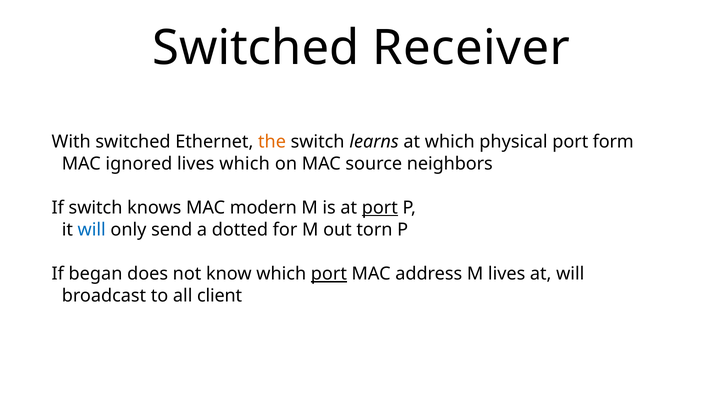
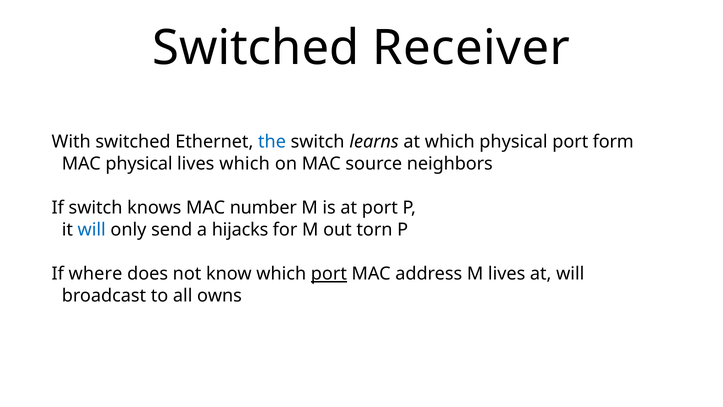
the colour: orange -> blue
MAC ignored: ignored -> physical
modern: modern -> number
port at (380, 208) underline: present -> none
dotted: dotted -> hijacks
began: began -> where
client: client -> owns
